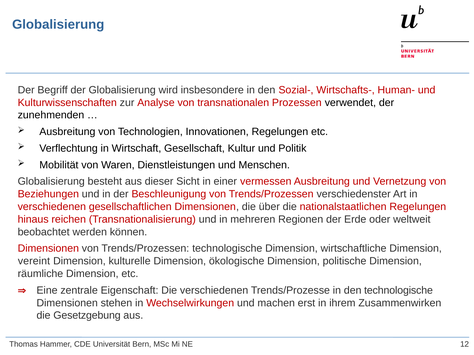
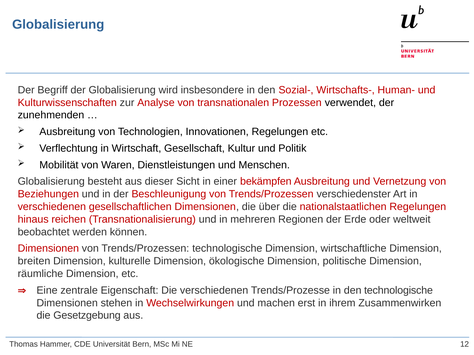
vermessen: vermessen -> bekämpfen
vereint: vereint -> breiten
